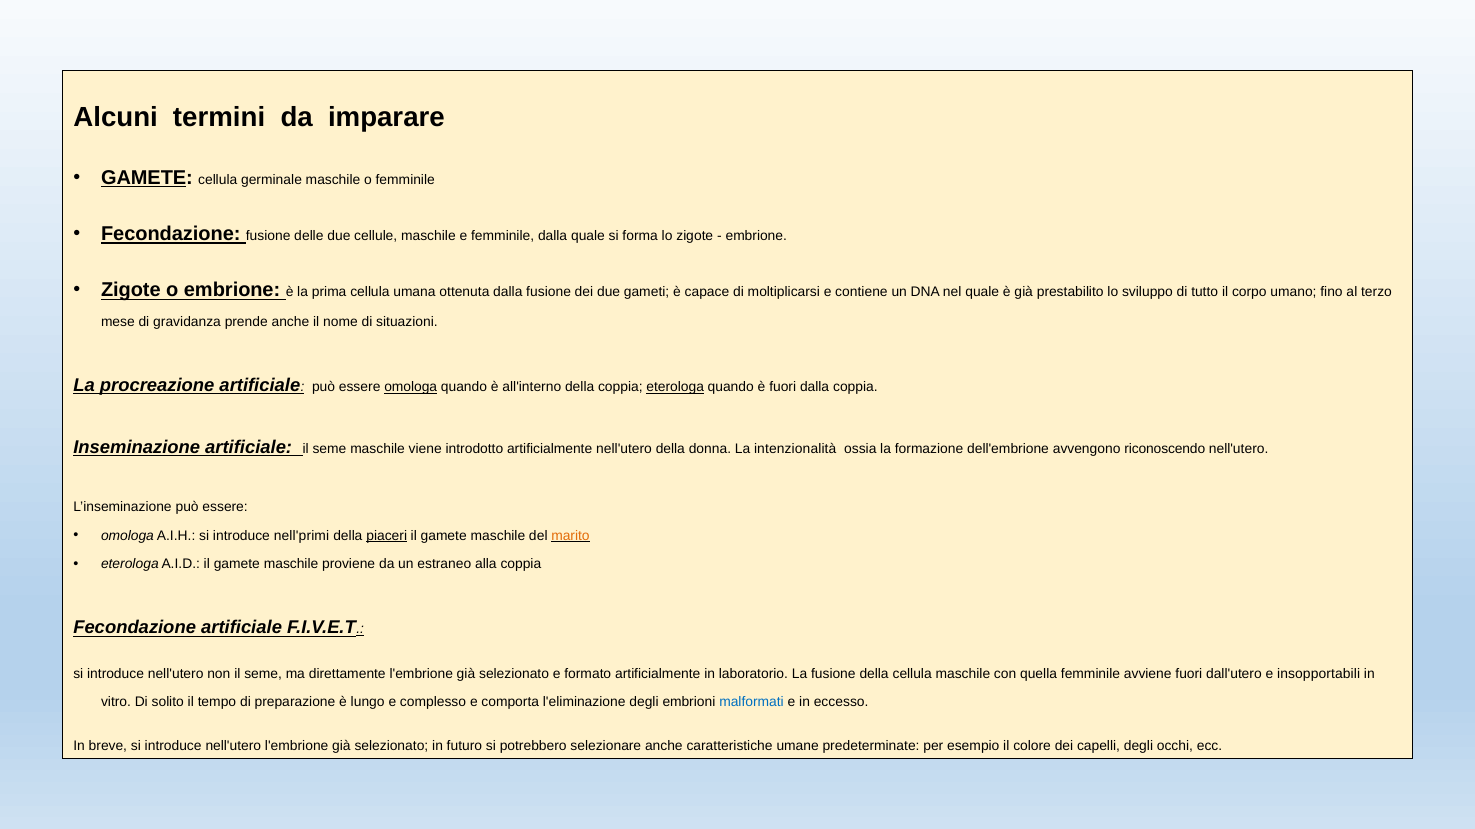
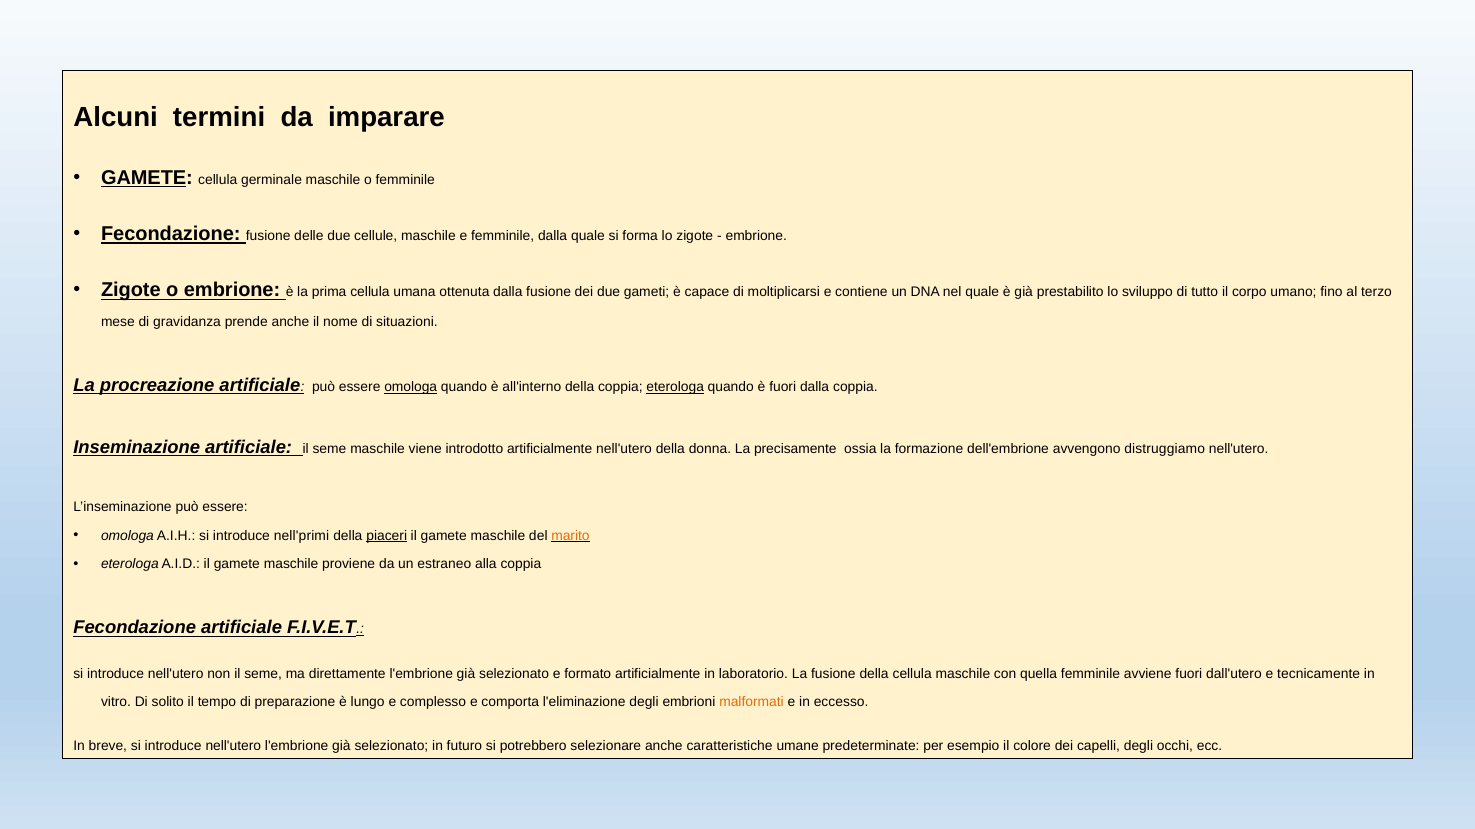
intenzionalità: intenzionalità -> precisamente
riconoscendo: riconoscendo -> distruggiamo
insopportabili: insopportabili -> tecnicamente
malformati colour: blue -> orange
